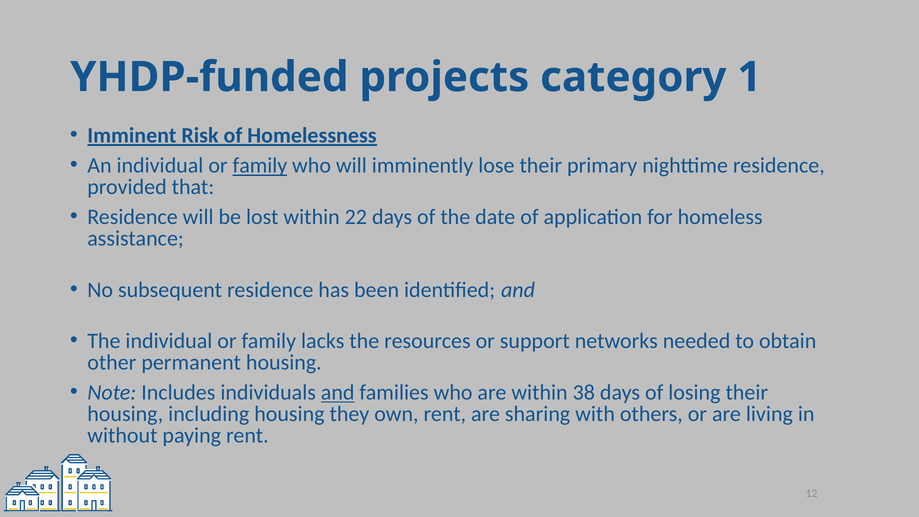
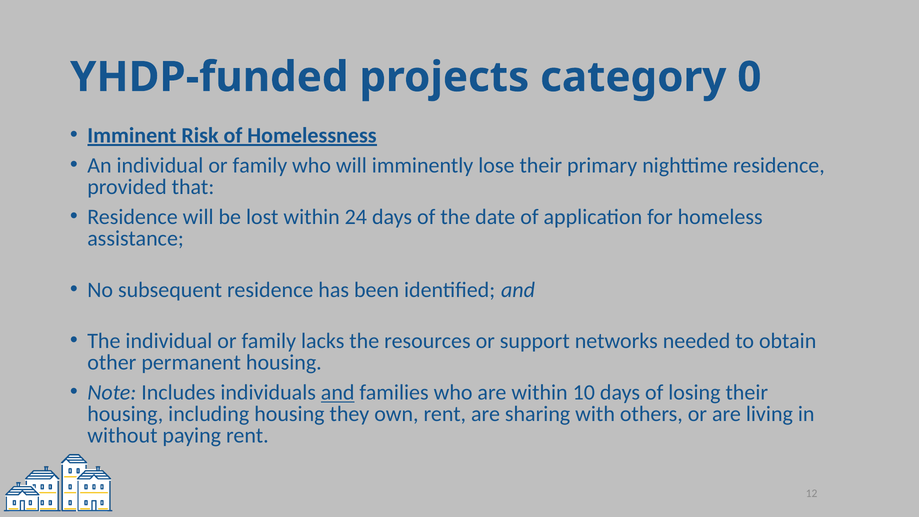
1: 1 -> 0
family at (260, 166) underline: present -> none
22: 22 -> 24
38: 38 -> 10
